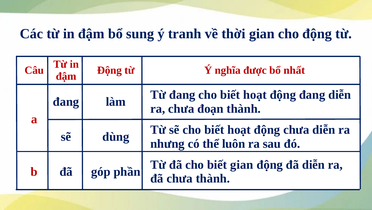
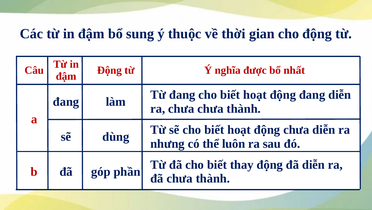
tranh: tranh -> thuộc
chưa đoạn: đoạn -> chưa
biết gian: gian -> thay
